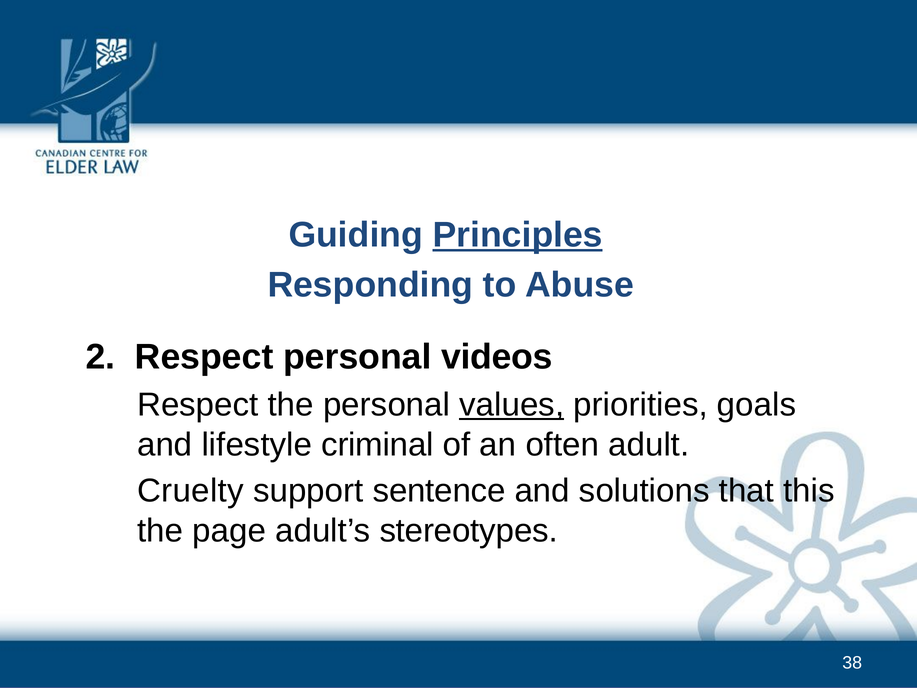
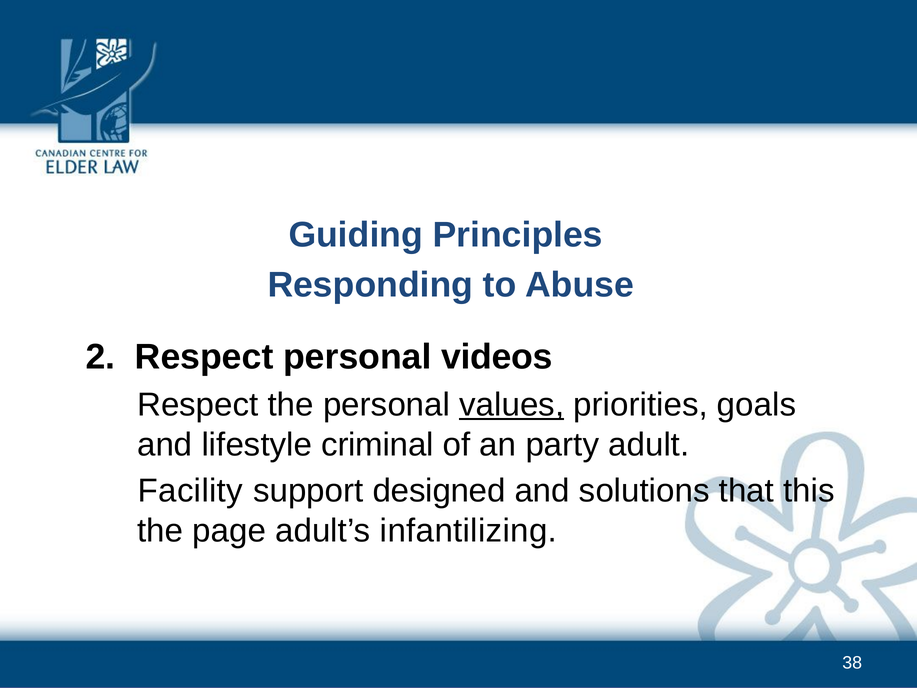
Principles underline: present -> none
often: often -> party
Cruelty: Cruelty -> Facility
sentence: sentence -> designed
stereotypes: stereotypes -> infantilizing
